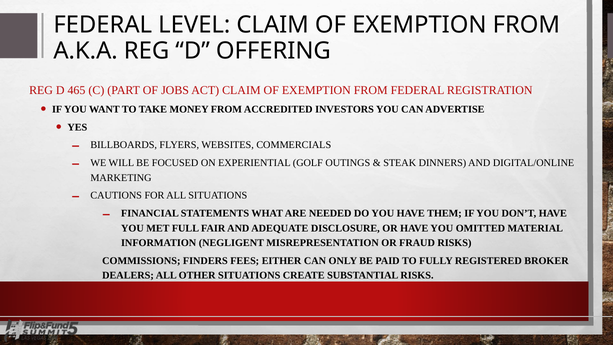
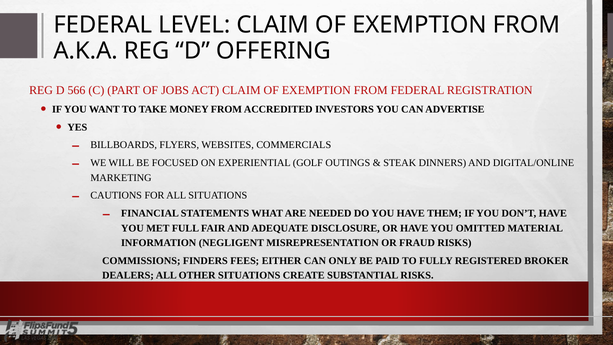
465: 465 -> 566
